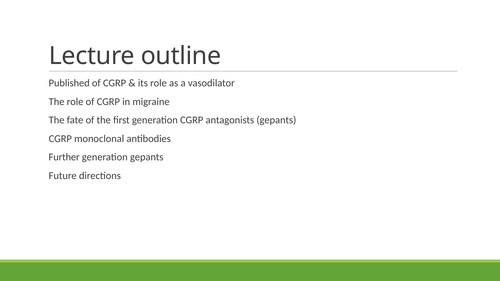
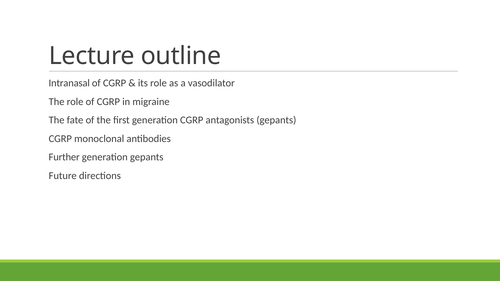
Published: Published -> Intranasal
